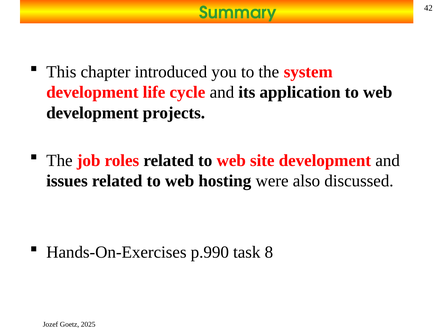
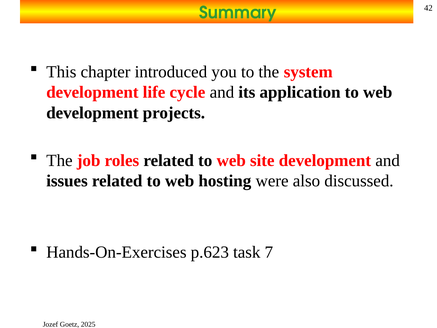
p.990: p.990 -> p.623
8: 8 -> 7
